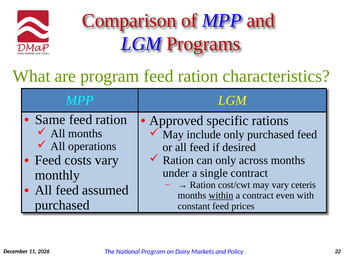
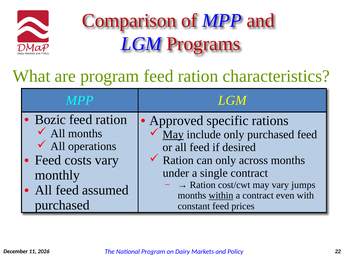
Same: Same -> Bozic
May at (173, 135) underline: none -> present
ceteris: ceteris -> jumps
